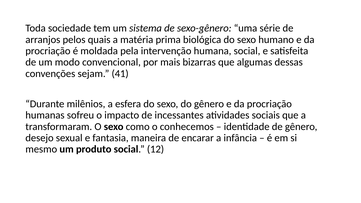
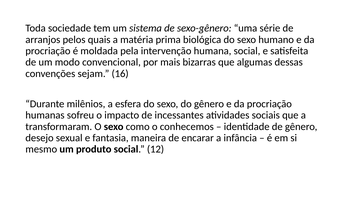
41: 41 -> 16
